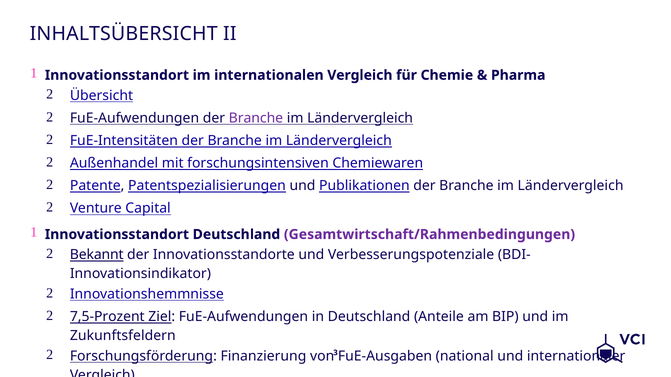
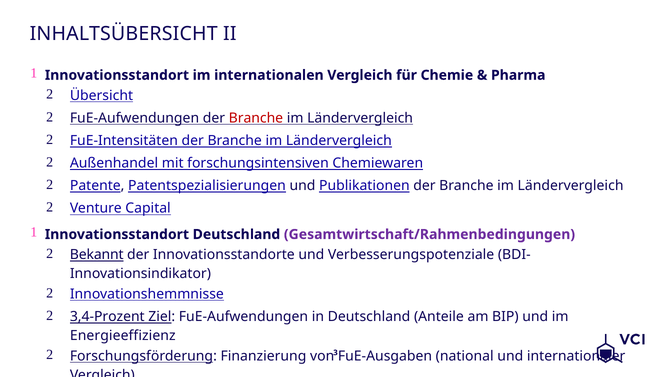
Branche at (256, 118) colour: purple -> red
7,5-Prozent: 7,5-Prozent -> 3,4-Prozent
Zukunftsfeldern: Zukunftsfeldern -> Energieeffizienz
